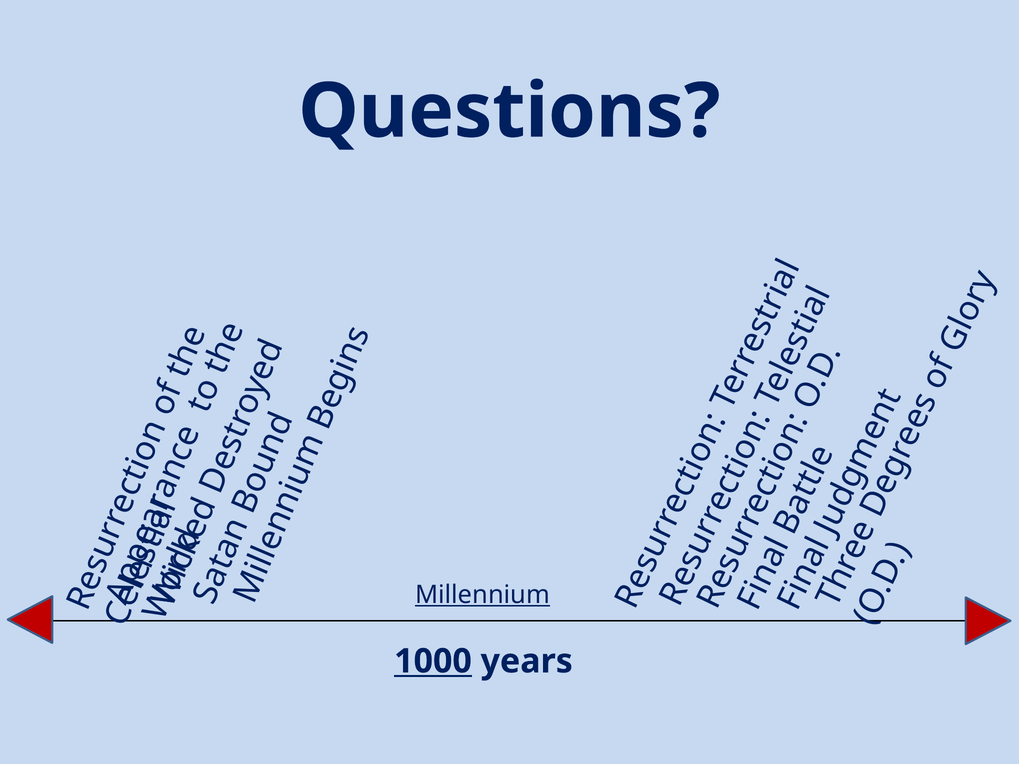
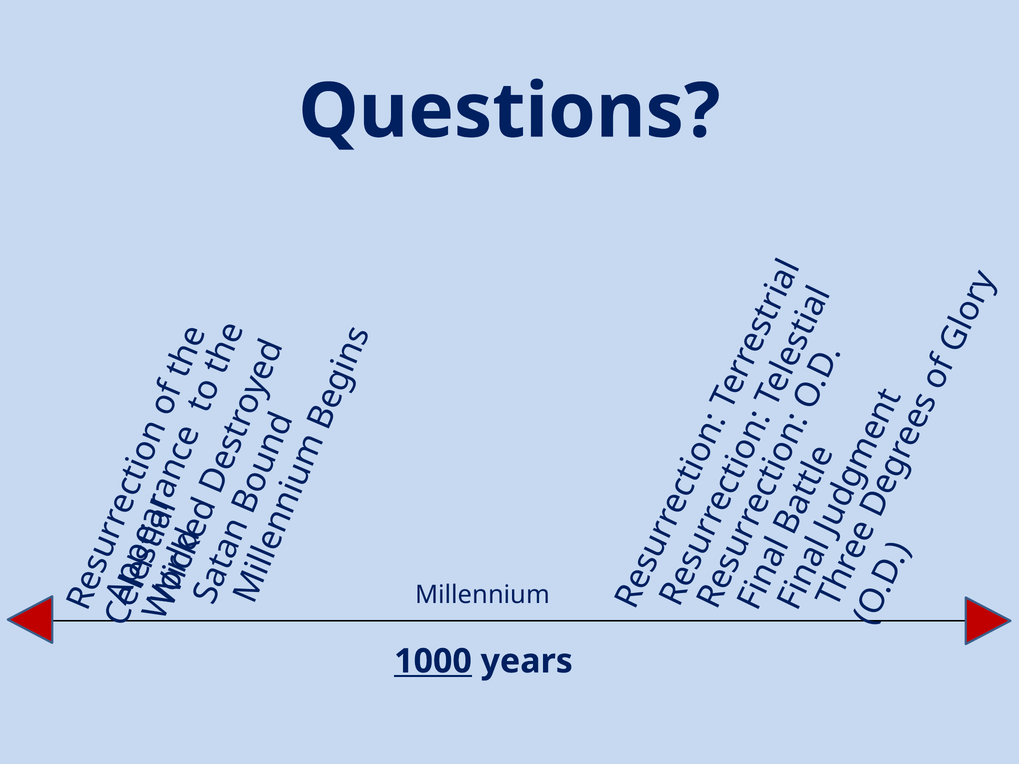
Millennium underline: present -> none
